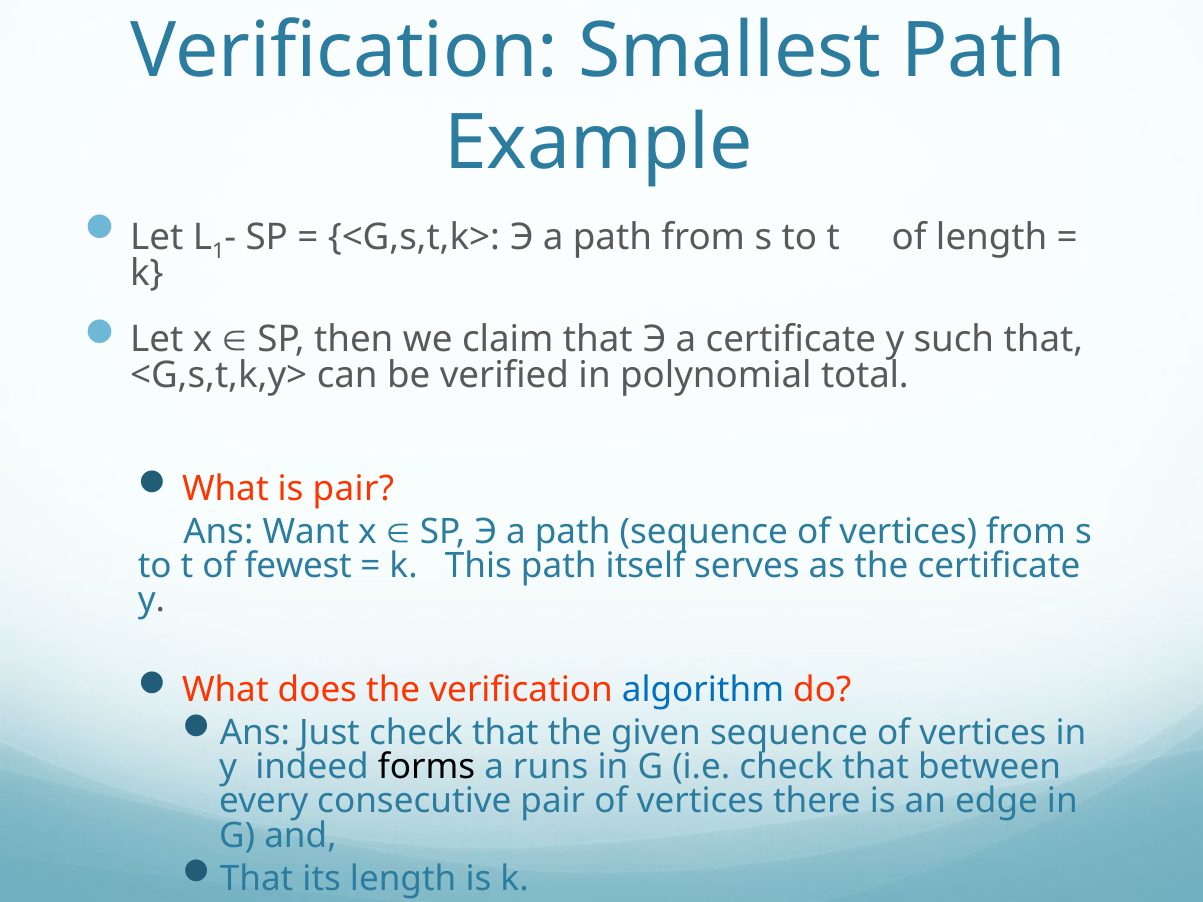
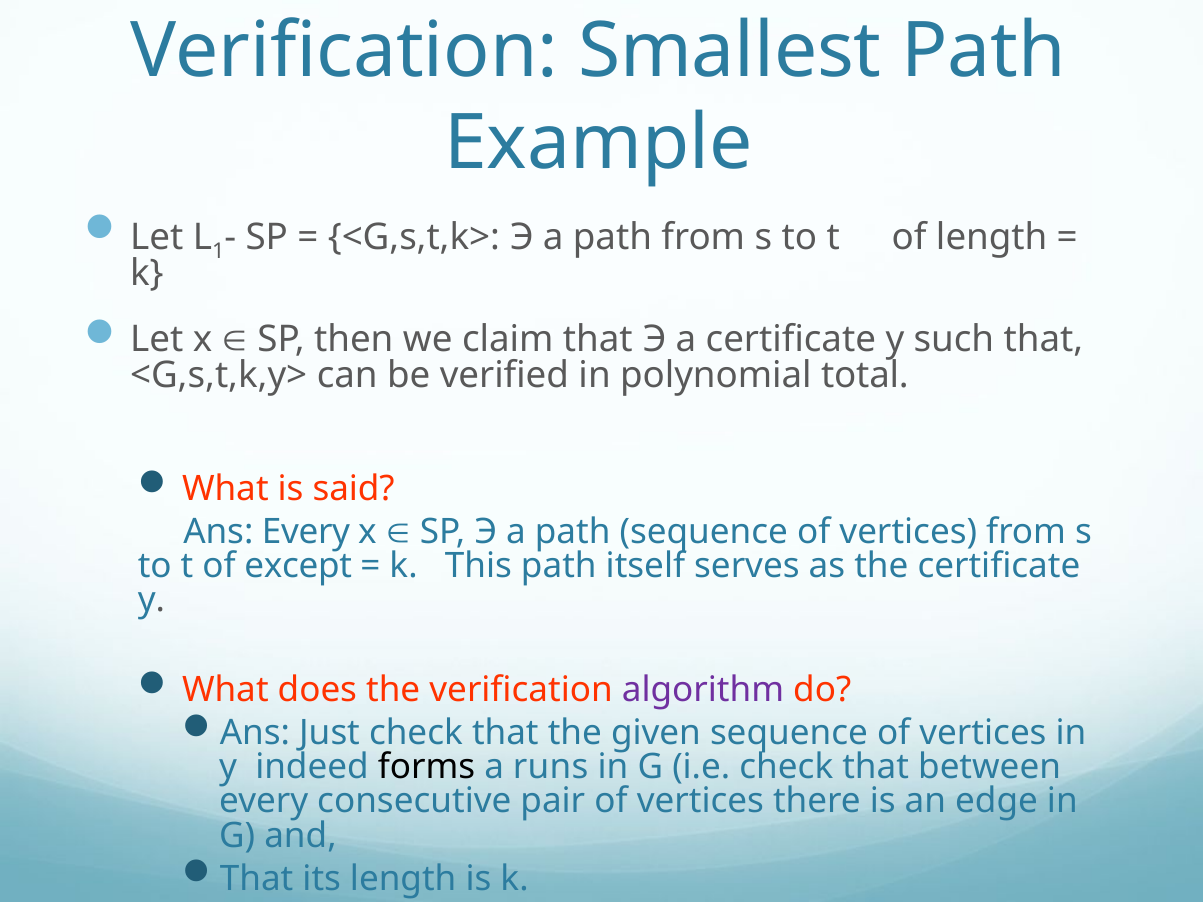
is pair: pair -> said
Ans Want: Want -> Every
fewest: fewest -> except
algorithm colour: blue -> purple
